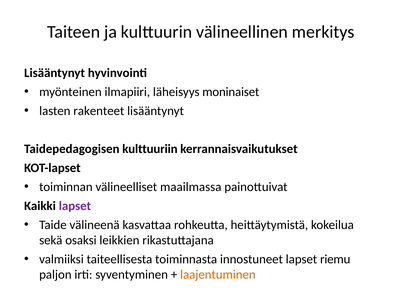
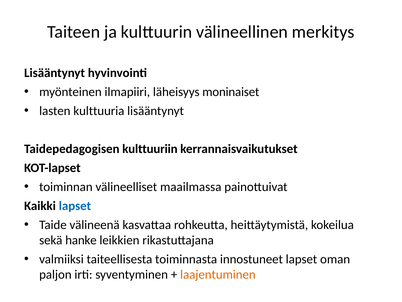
rakenteet: rakenteet -> kulttuuria
lapset at (75, 206) colour: purple -> blue
osaksi: osaksi -> hanke
riemu: riemu -> oman
